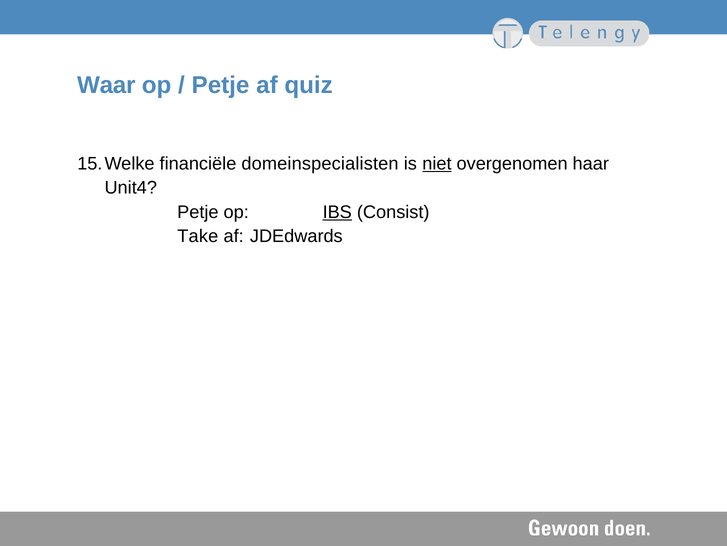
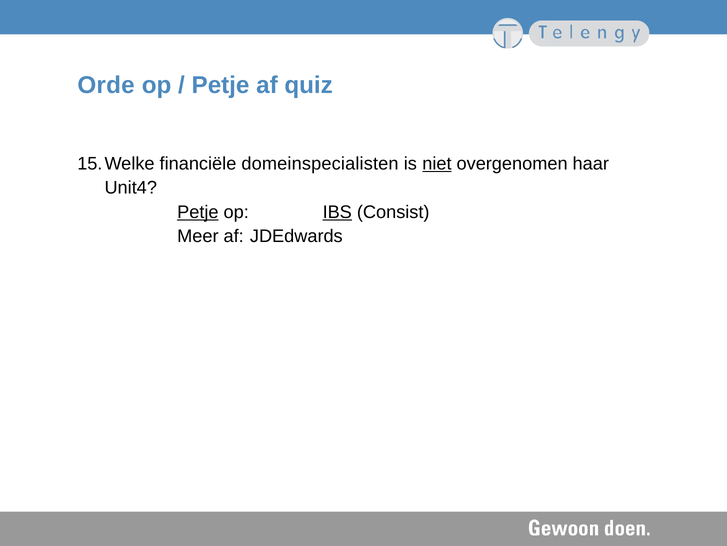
Waar: Waar -> Orde
Petje at (198, 212) underline: none -> present
Take: Take -> Meer
